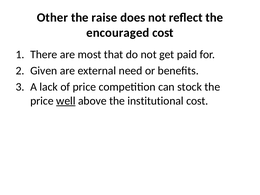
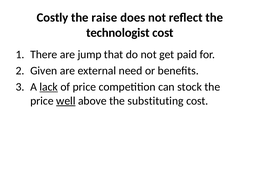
Other: Other -> Costly
encouraged: encouraged -> technologist
most: most -> jump
lack underline: none -> present
institutional: institutional -> substituting
